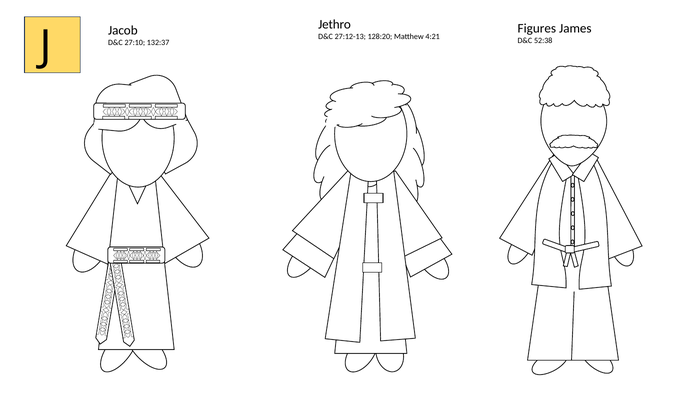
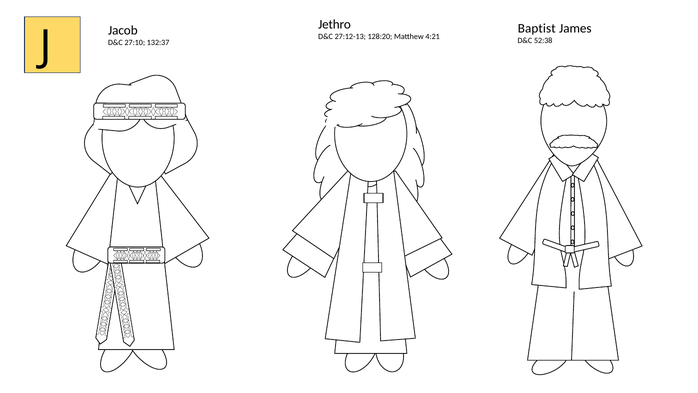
Figures: Figures -> Baptist
